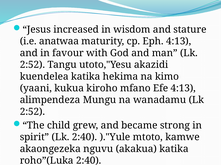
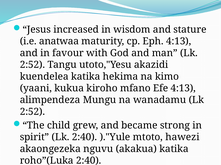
kamwe: kamwe -> hawezi
